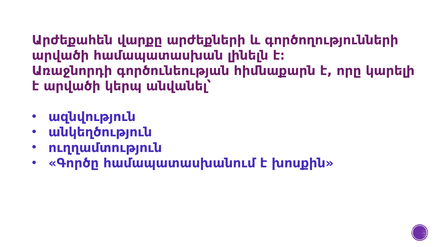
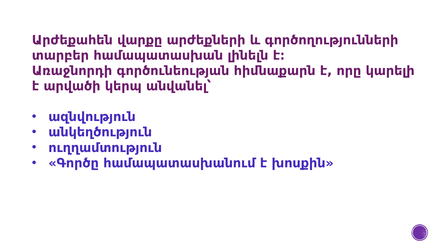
արվածի at (60, 56): արվածի -> տարբեր
